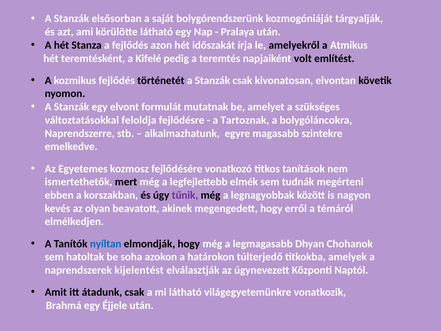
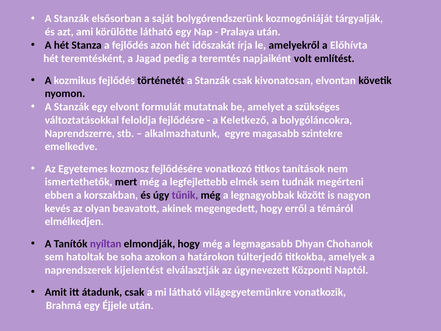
Atmikus: Atmikus -> Előhívta
Kifelé: Kifelé -> Jagad
Tartoznak: Tartoznak -> Keletkező
nyíltan colour: blue -> purple
